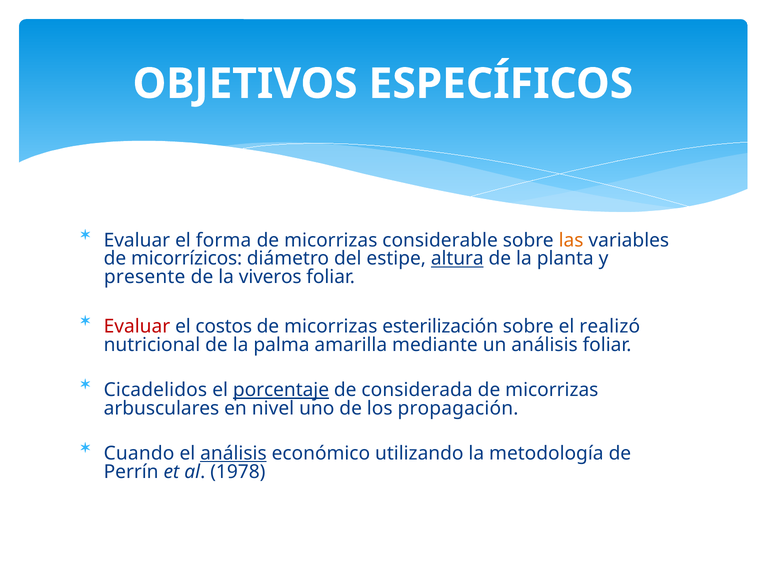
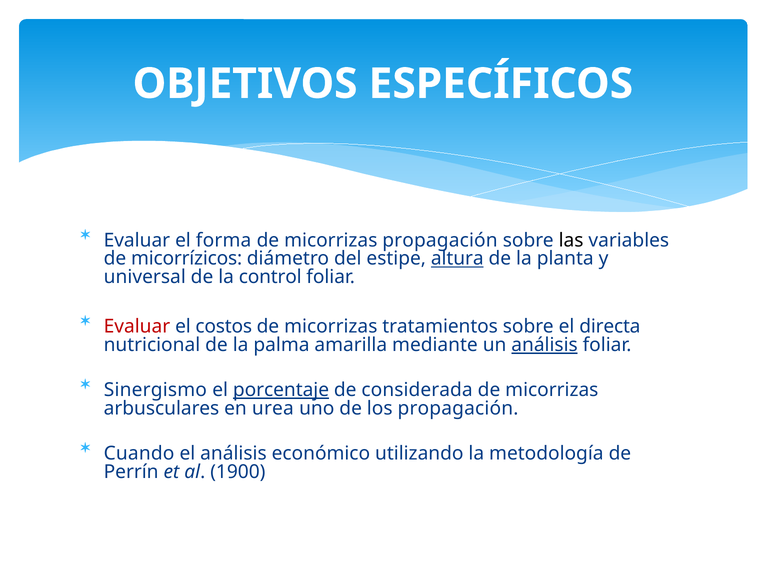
micorrizas considerable: considerable -> propagación
las colour: orange -> black
presente: presente -> universal
viveros: viveros -> control
esterilización: esterilización -> tratamientos
realizó: realizó -> directa
análisis at (545, 345) underline: none -> present
Cicadelidos: Cicadelidos -> Sinergismo
nivel: nivel -> urea
análisis at (233, 453) underline: present -> none
1978: 1978 -> 1900
